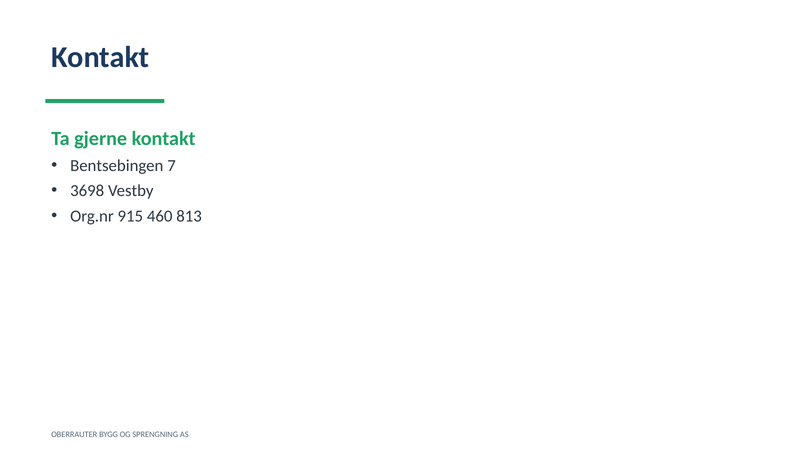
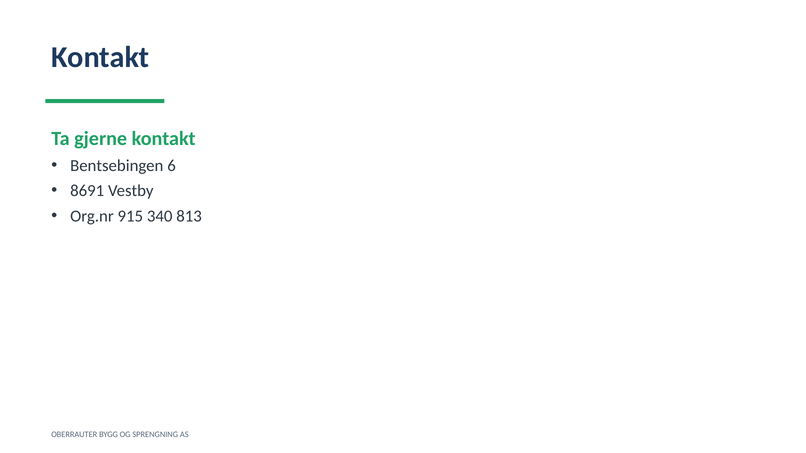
7: 7 -> 6
3698: 3698 -> 8691
460: 460 -> 340
